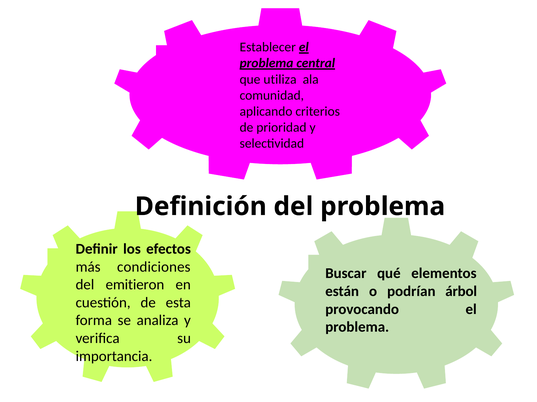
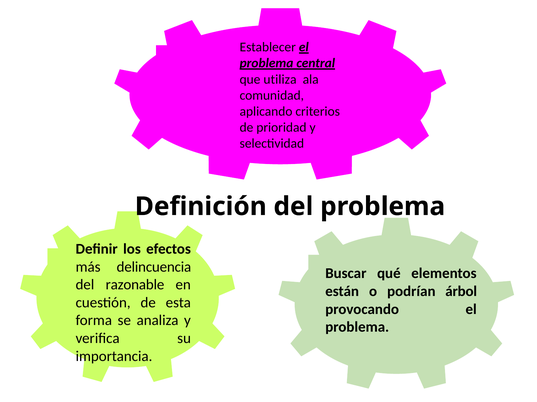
condiciones: condiciones -> delincuencia
emitieron: emitieron -> razonable
